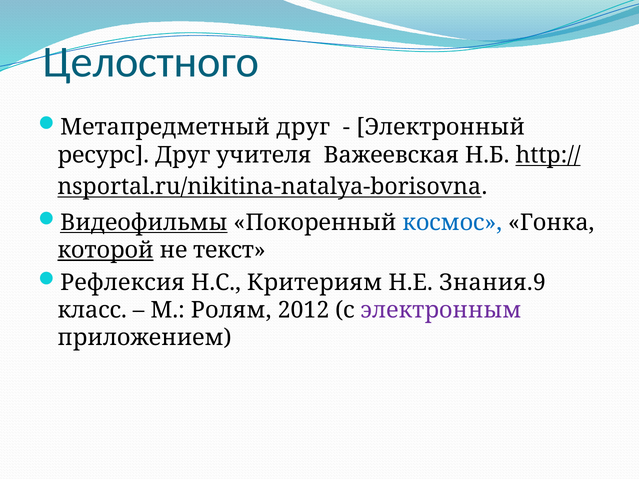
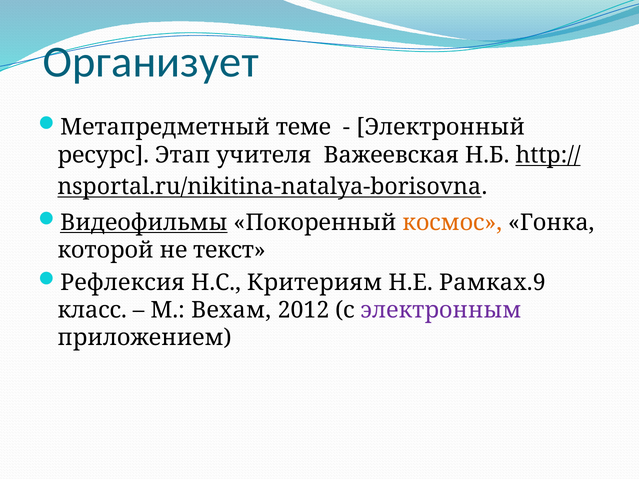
Целостного: Целостного -> Организует
Метапредметный друг: друг -> теме
ресурс Друг: Друг -> Этап
космос colour: blue -> orange
которой underline: present -> none
Знания.9: Знания.9 -> Рамках.9
Ролям: Ролям -> Вехам
